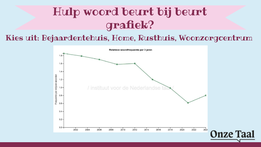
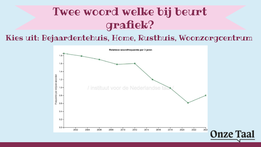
Hulp: Hulp -> Twee
woord beurt: beurt -> welke
